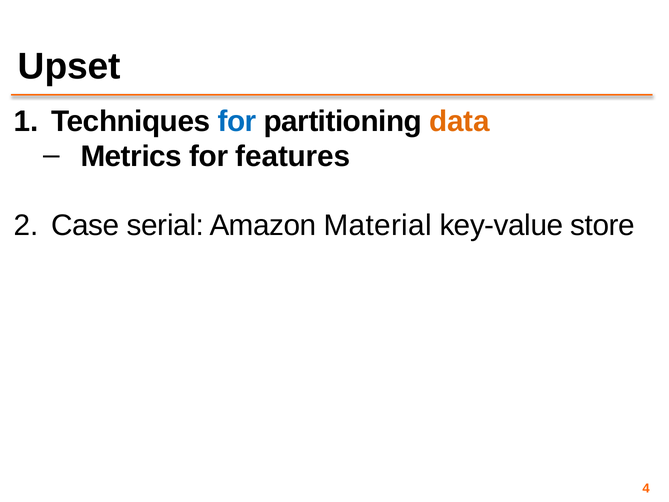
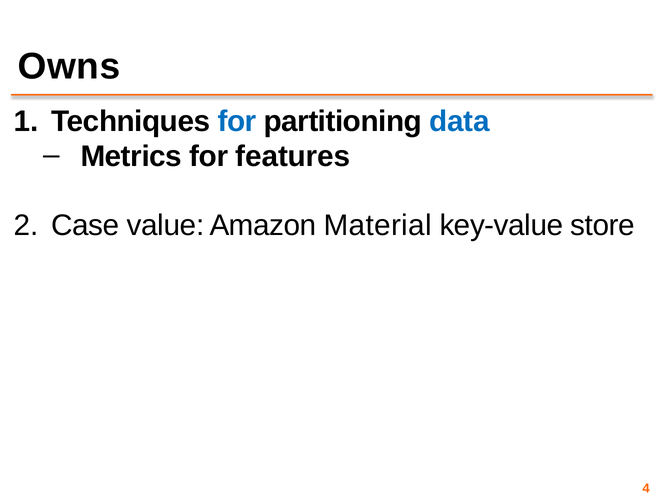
Upset: Upset -> Owns
data colour: orange -> blue
serial: serial -> value
